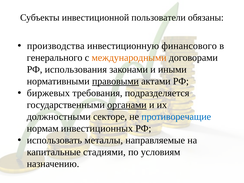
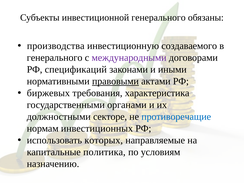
инвестиционной пользователи: пользователи -> генерального
финансового: финансового -> создаваемого
международными colour: orange -> purple
использования: использования -> спецификаций
подразделяется: подразделяется -> характеристика
органами underline: present -> none
металлы: металлы -> которых
стадиями: стадиями -> политика
